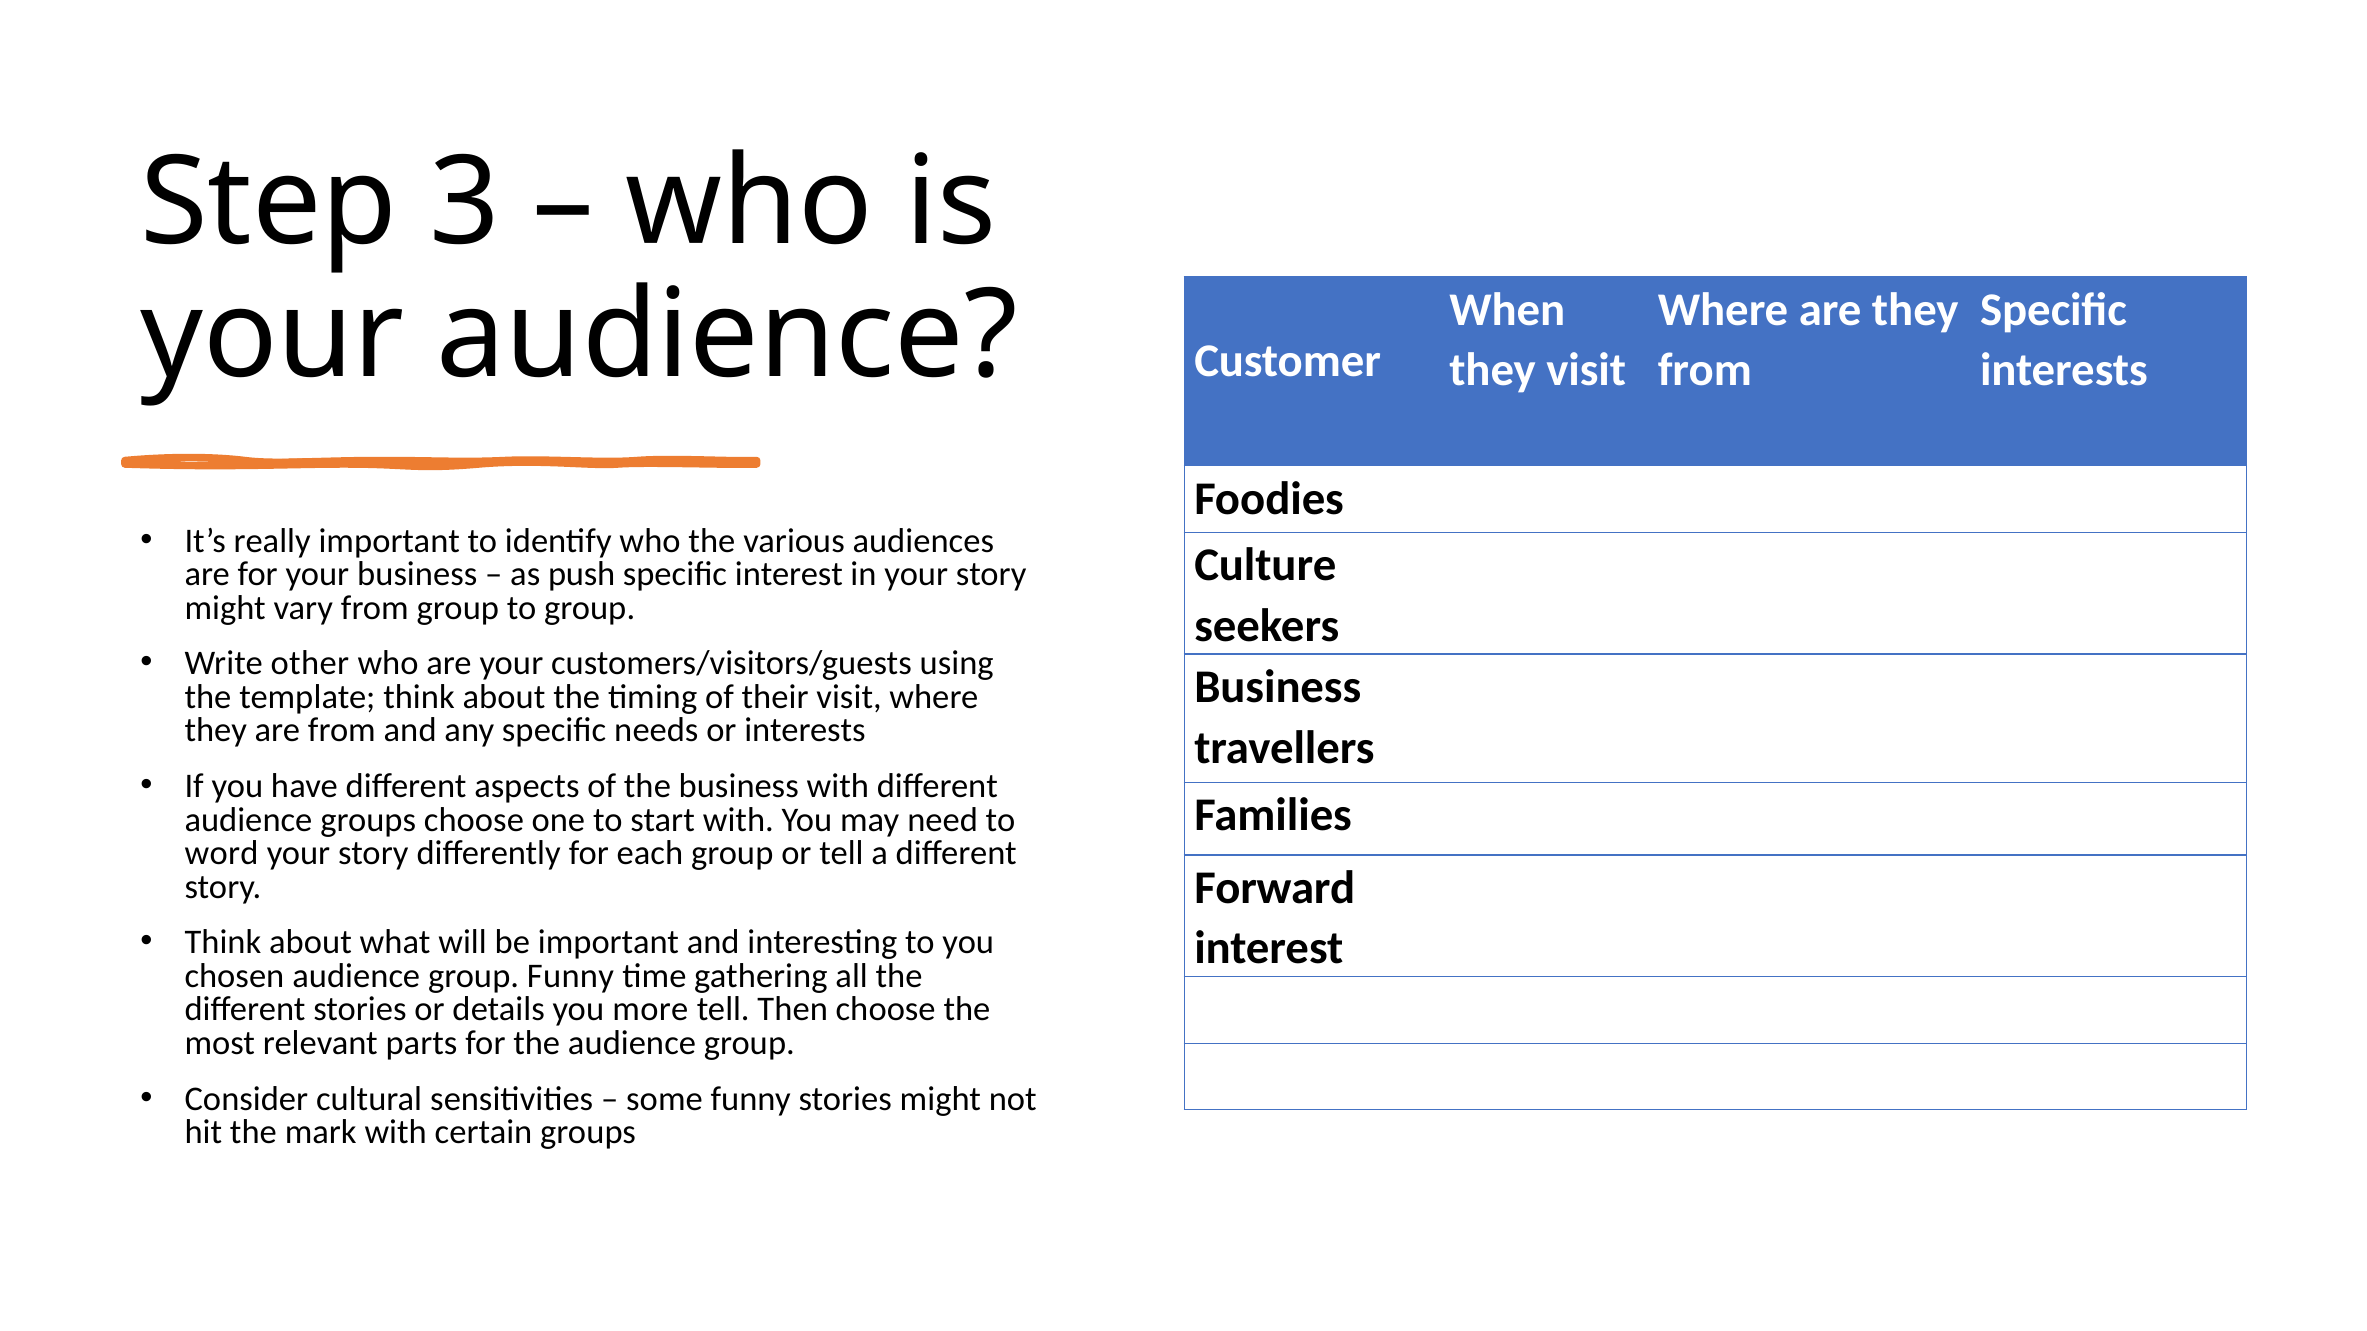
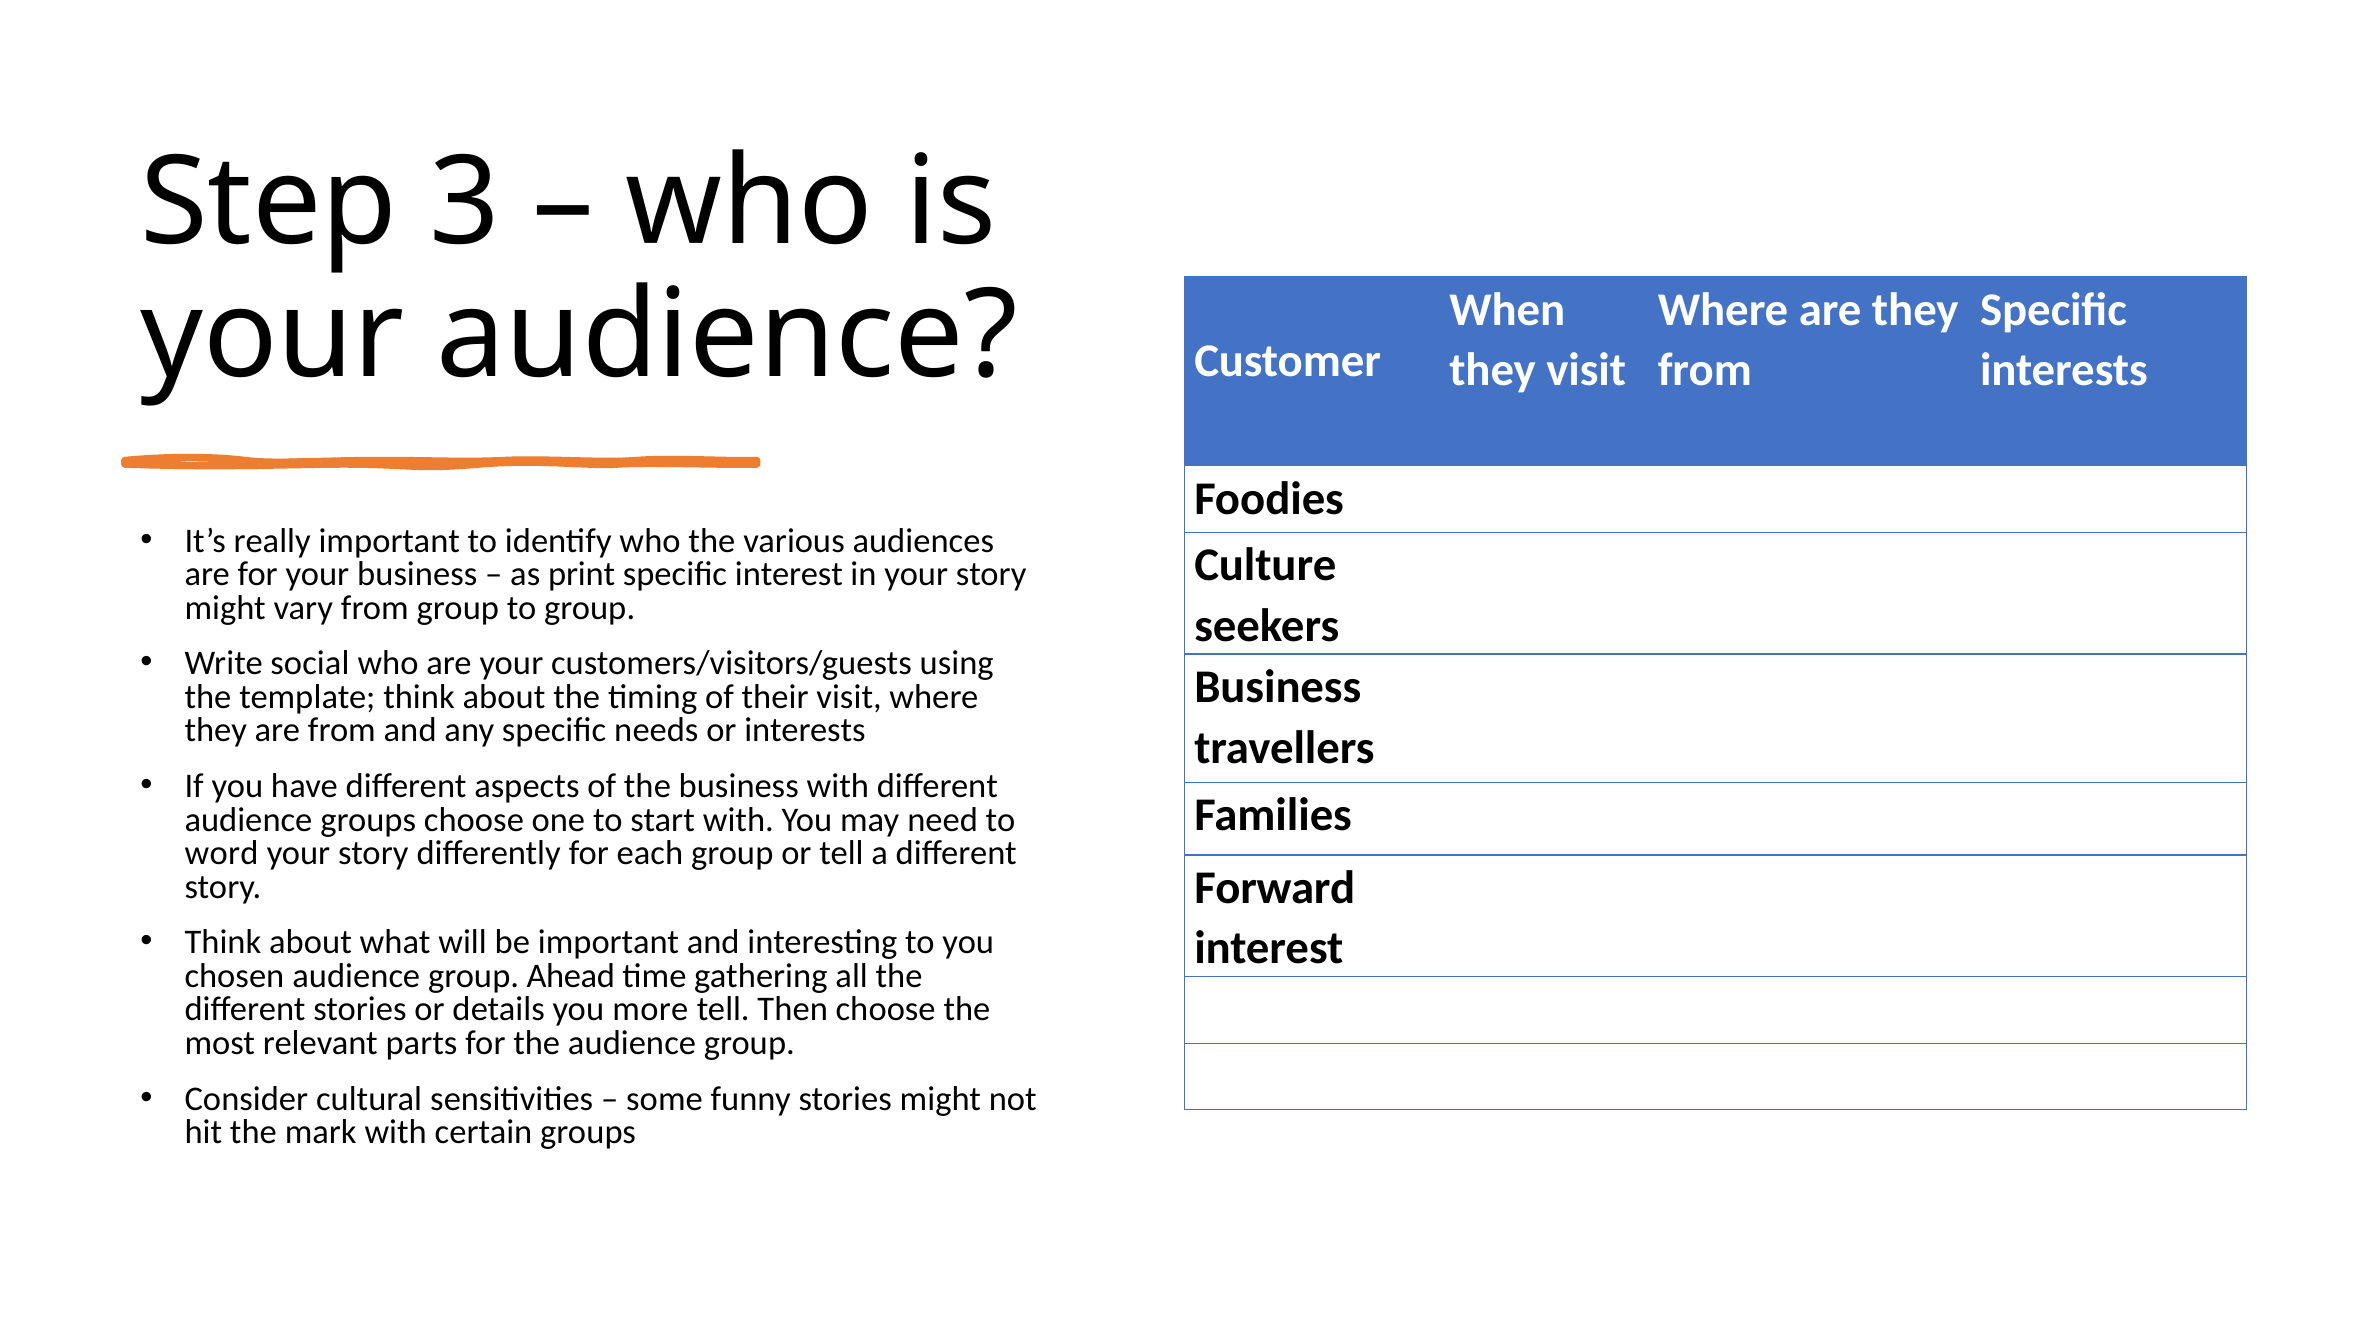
push: push -> print
other: other -> social
group Funny: Funny -> Ahead
